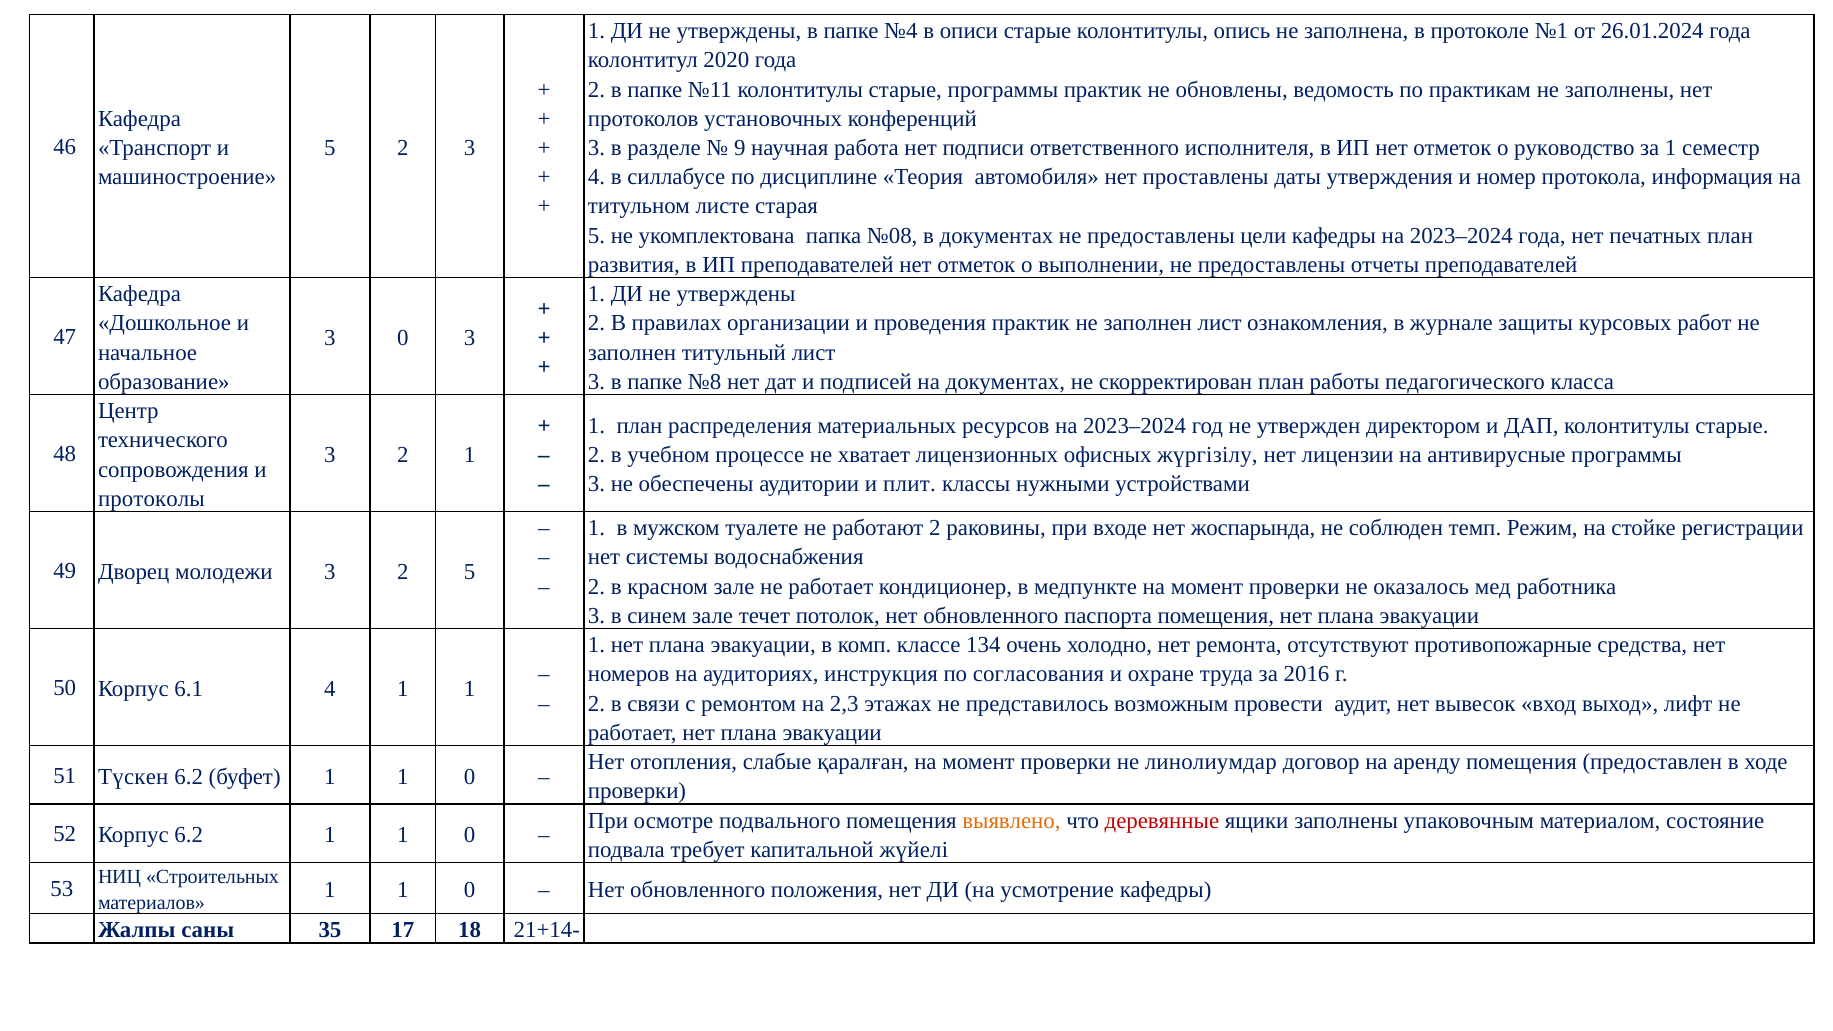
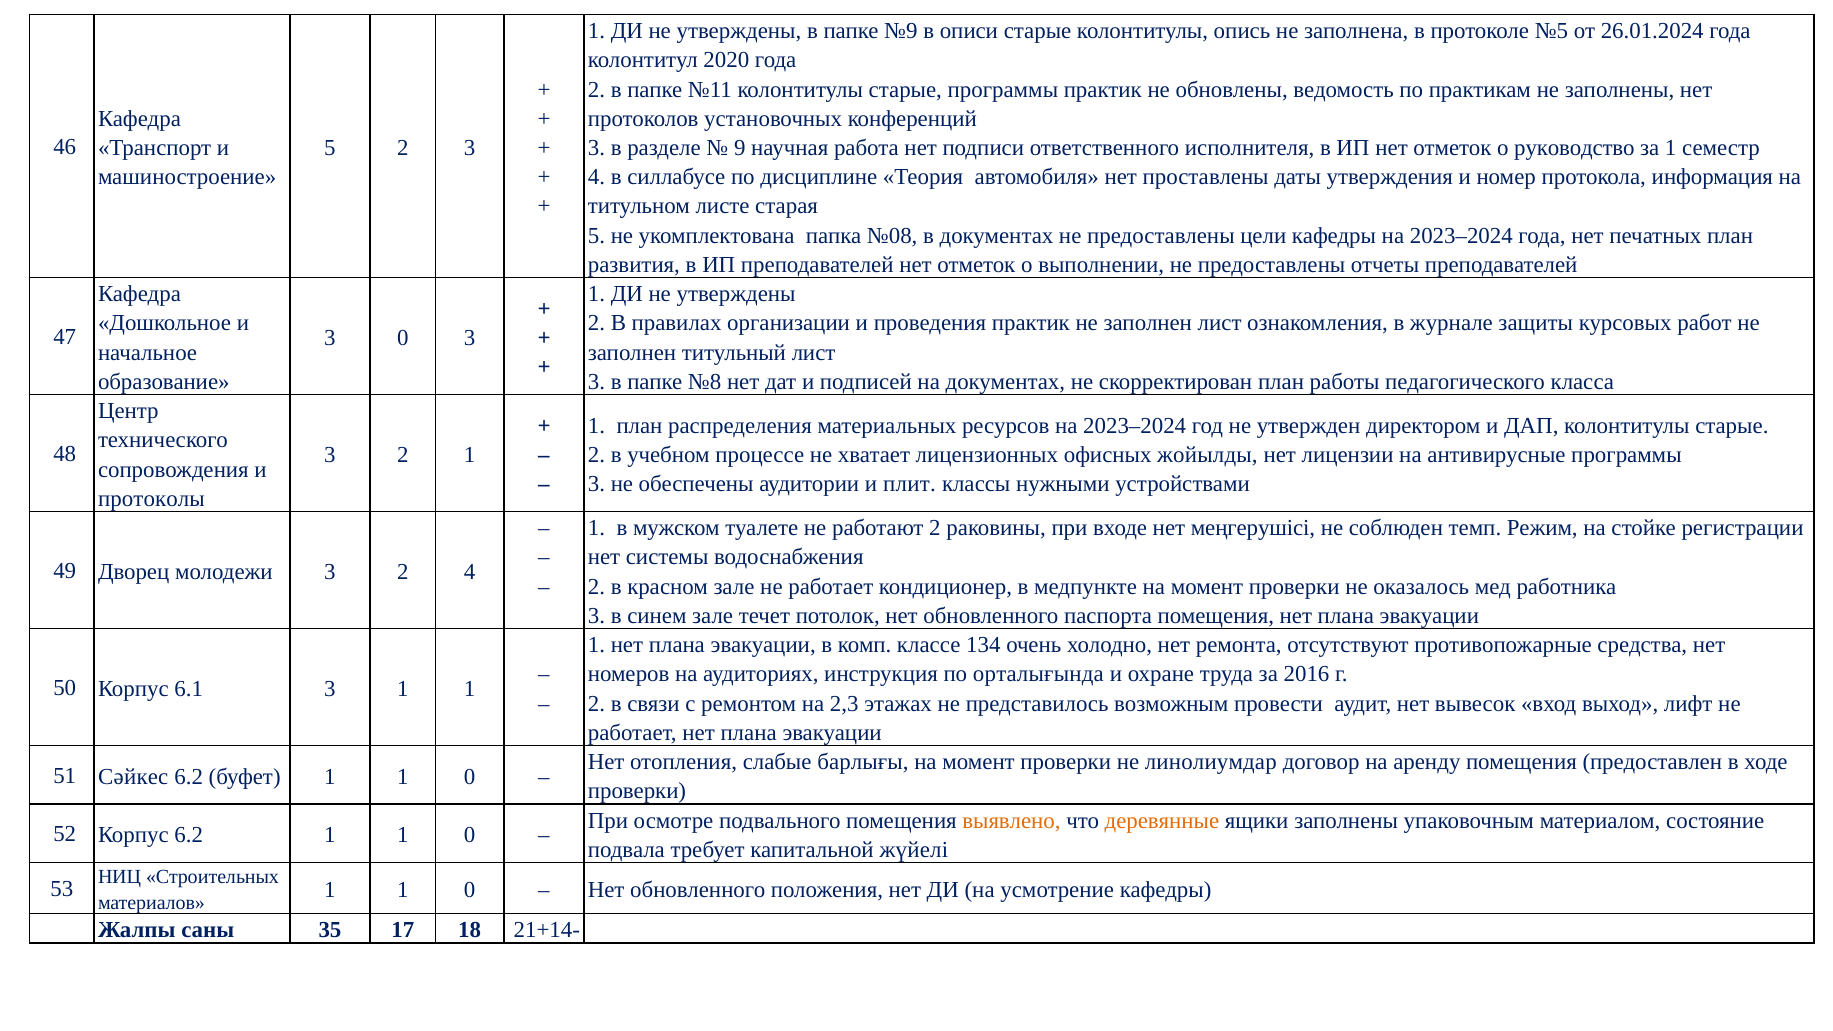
№4: №4 -> №9
№1: №1 -> №5
жүргізілу: жүргізілу -> жойылды
жоспарында: жоспарында -> меңгерушісі
2 5: 5 -> 4
согласования: согласования -> орталығында
6.1 4: 4 -> 3
қаралған: қаралған -> барлығы
Түскен: Түскен -> Сәйкес
деревянные colour: red -> orange
